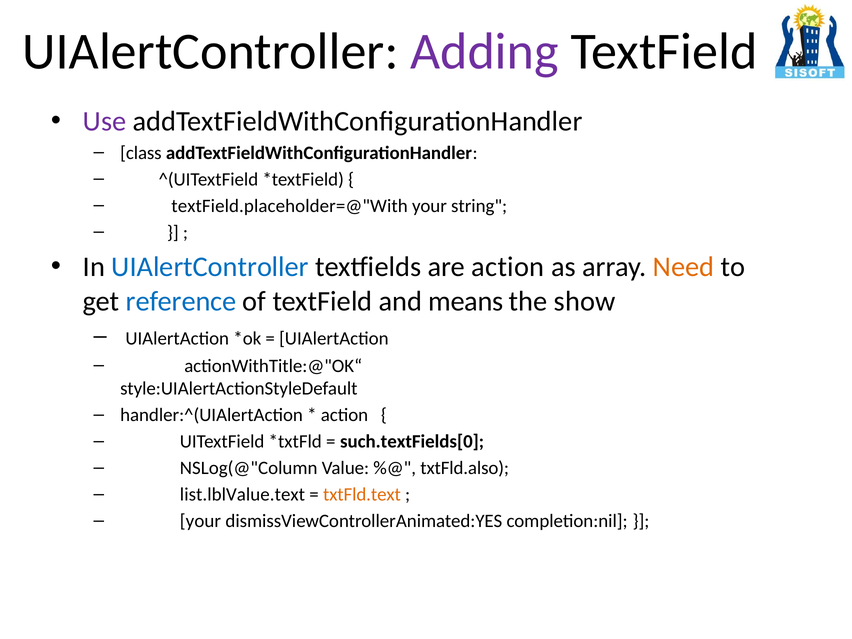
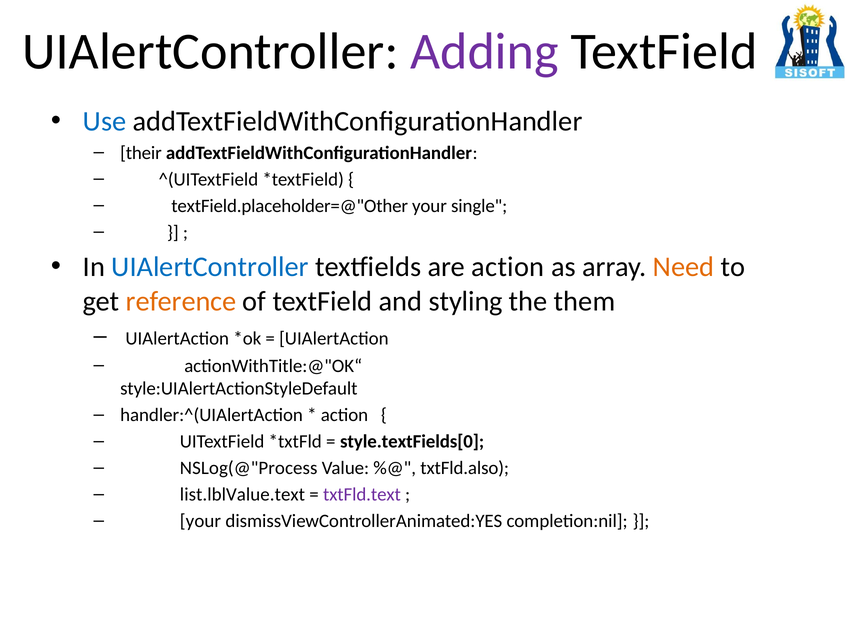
Use colour: purple -> blue
class: class -> their
textField.placeholder=@"With: textField.placeholder=@"With -> textField.placeholder=@"Other
string: string -> single
reference colour: blue -> orange
means: means -> styling
show: show -> them
such.textFields[0: such.textFields[0 -> style.textFields[0
NSLog(@"Column: NSLog(@"Column -> NSLog(@"Process
txtFld.text colour: orange -> purple
